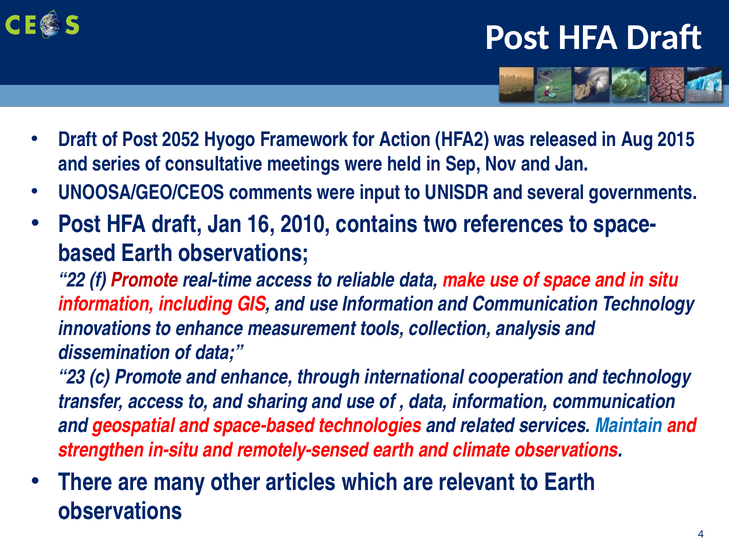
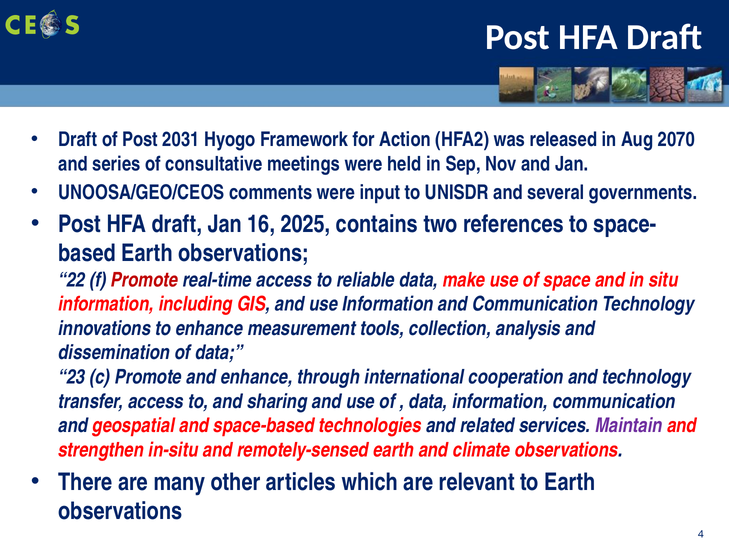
2052: 2052 -> 2031
2015: 2015 -> 2070
2010: 2010 -> 2025
Maintain colour: blue -> purple
